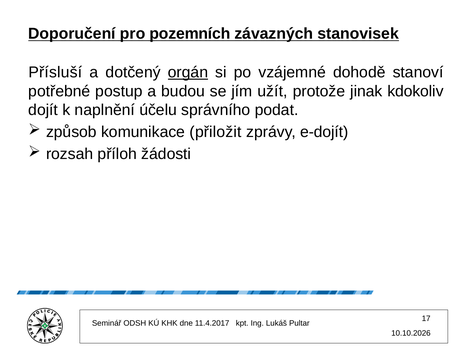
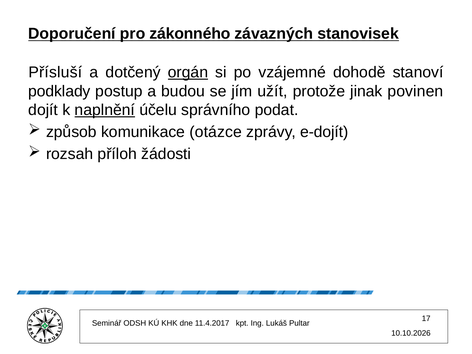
pozemních: pozemních -> zákonného
potřebné: potřebné -> podklady
kdokoliv: kdokoliv -> povinen
naplnění underline: none -> present
přiložit: přiložit -> otázce
